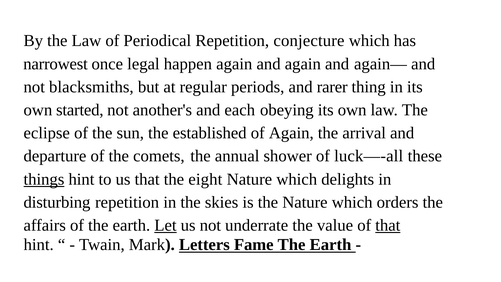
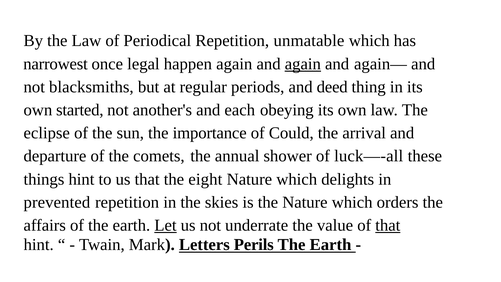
conjecture: conjecture -> unmatable
again at (303, 64) underline: none -> present
rarer: rarer -> deed
established: established -> importance
of Again: Again -> Could
things underline: present -> none
disturbing: disturbing -> prevented
Fame: Fame -> Perils
